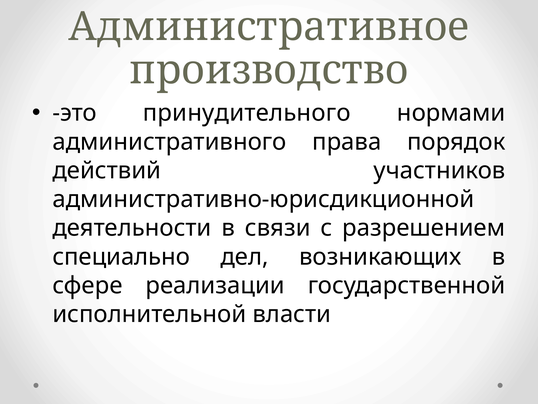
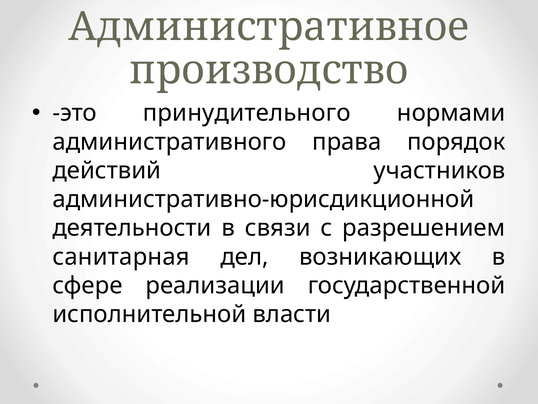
специально: специально -> санитарная
